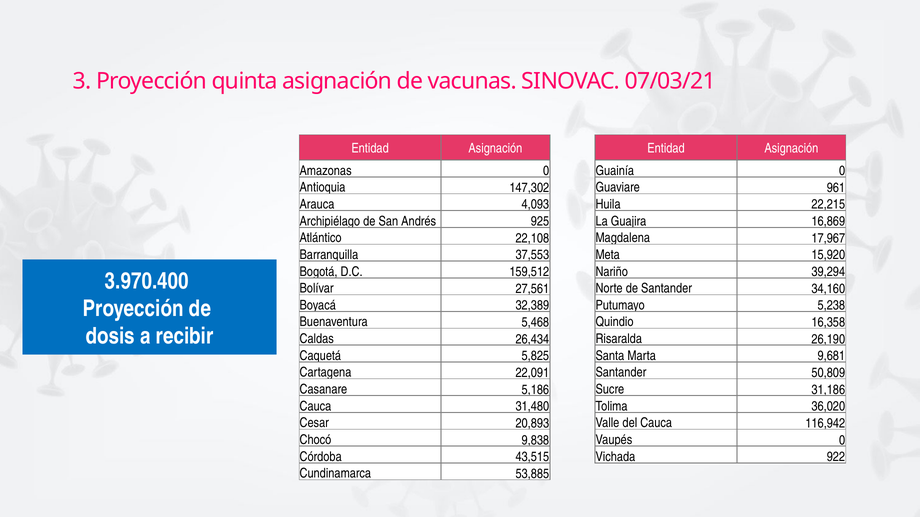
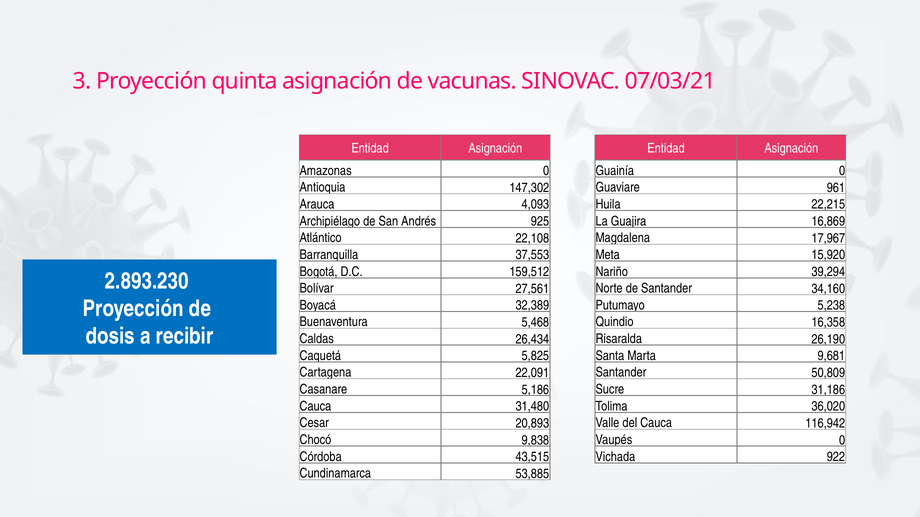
3.970.400: 3.970.400 -> 2.893.230
